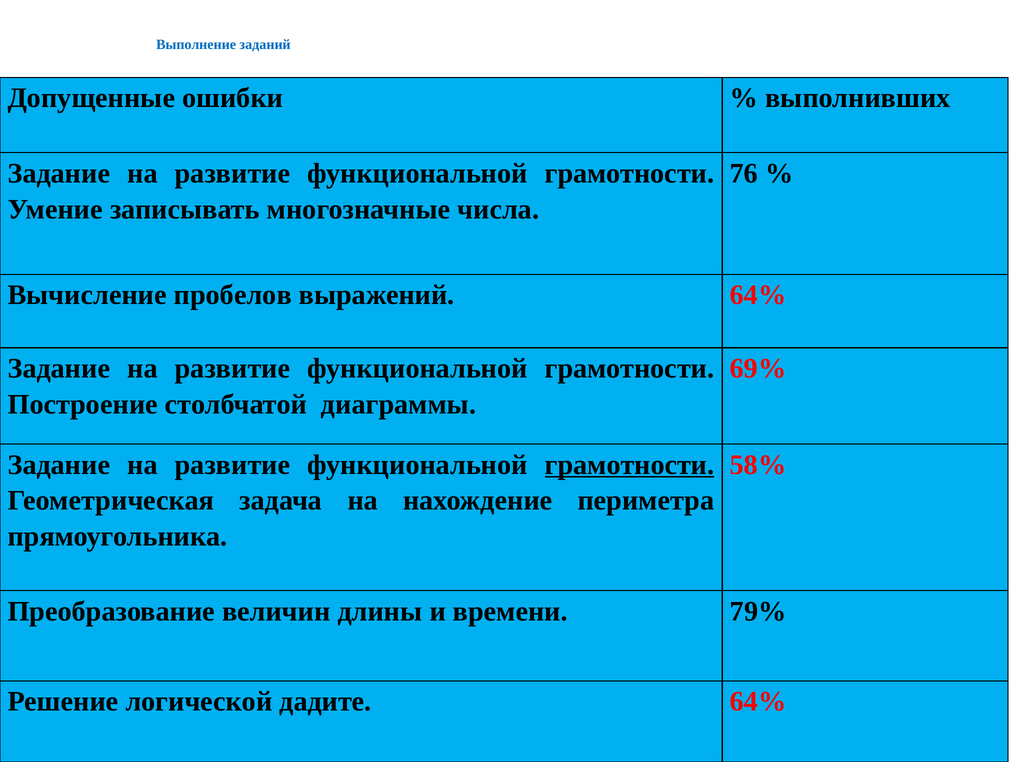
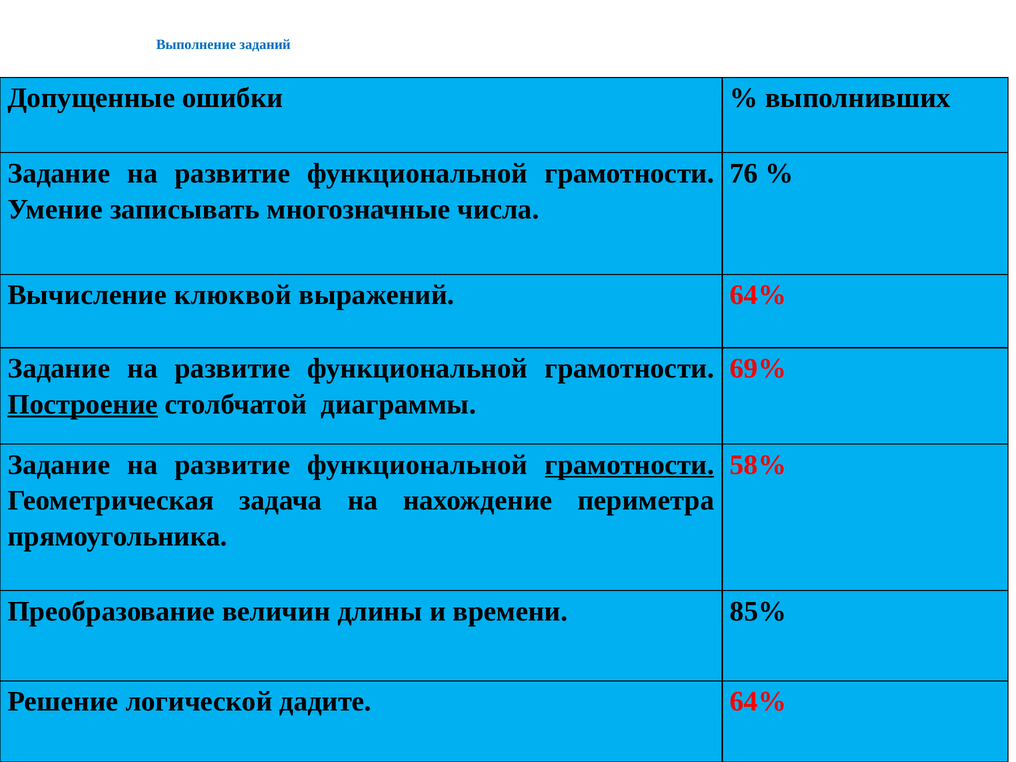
пробелов: пробелов -> клюквой
Построение underline: none -> present
79%: 79% -> 85%
